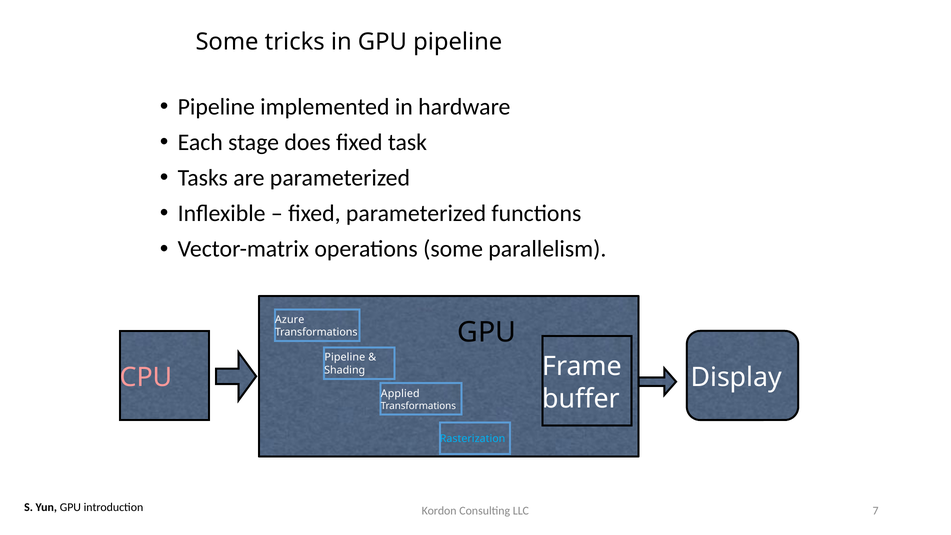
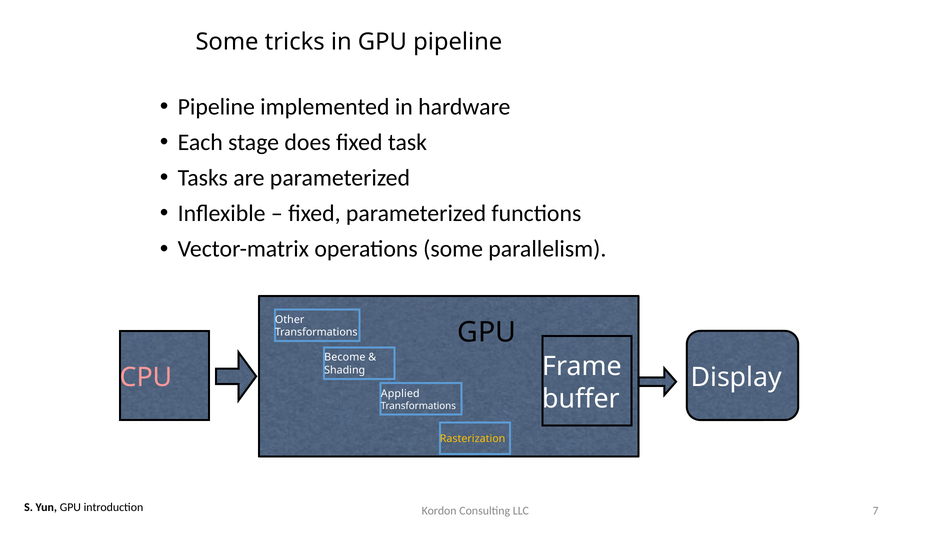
Azure: Azure -> Other
Pipeline at (345, 357): Pipeline -> Become
Rasterization colour: light blue -> yellow
